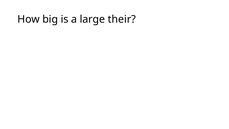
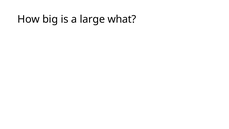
their: their -> what
